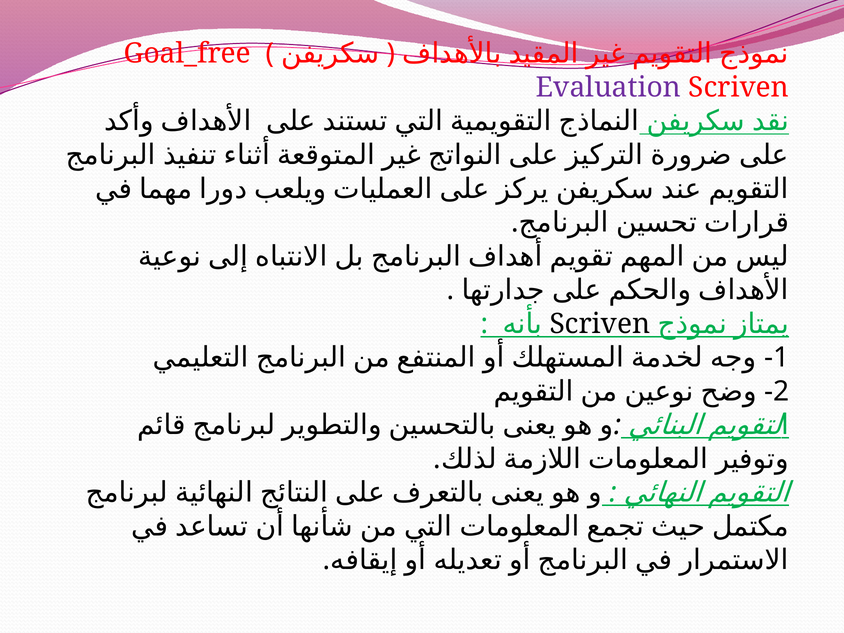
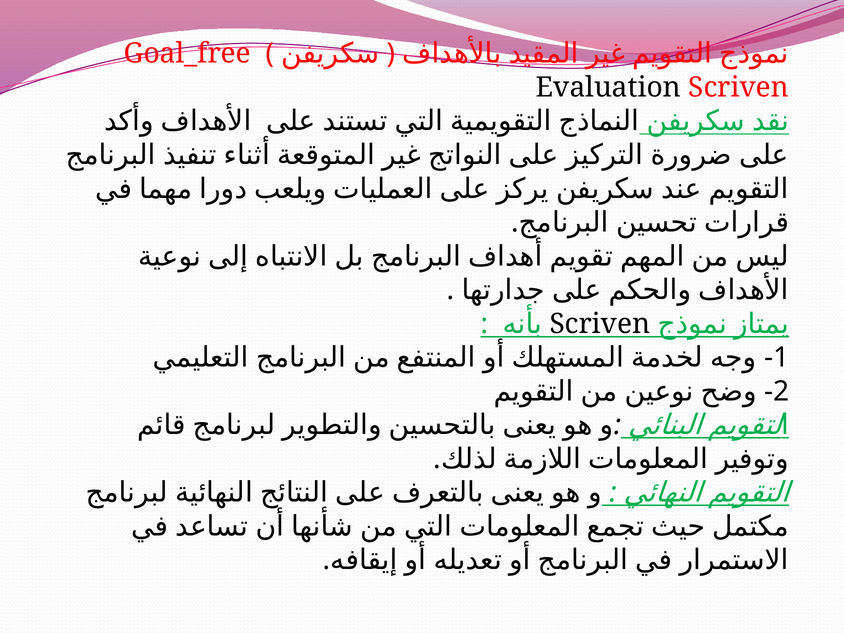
Evaluation colour: purple -> black
